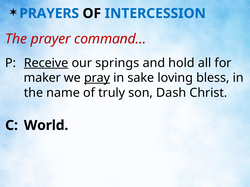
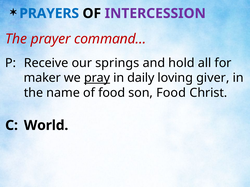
INTERCESSION colour: blue -> purple
Receive underline: present -> none
sake: sake -> daily
bless: bless -> giver
of truly: truly -> food
son Dash: Dash -> Food
